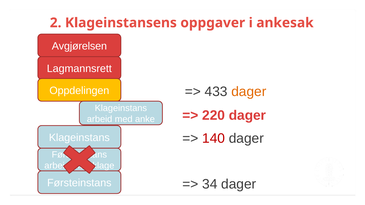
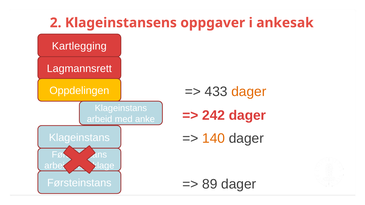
Avgjørelsen: Avgjørelsen -> Kartlegging
220: 220 -> 242
140 colour: red -> orange
34: 34 -> 89
